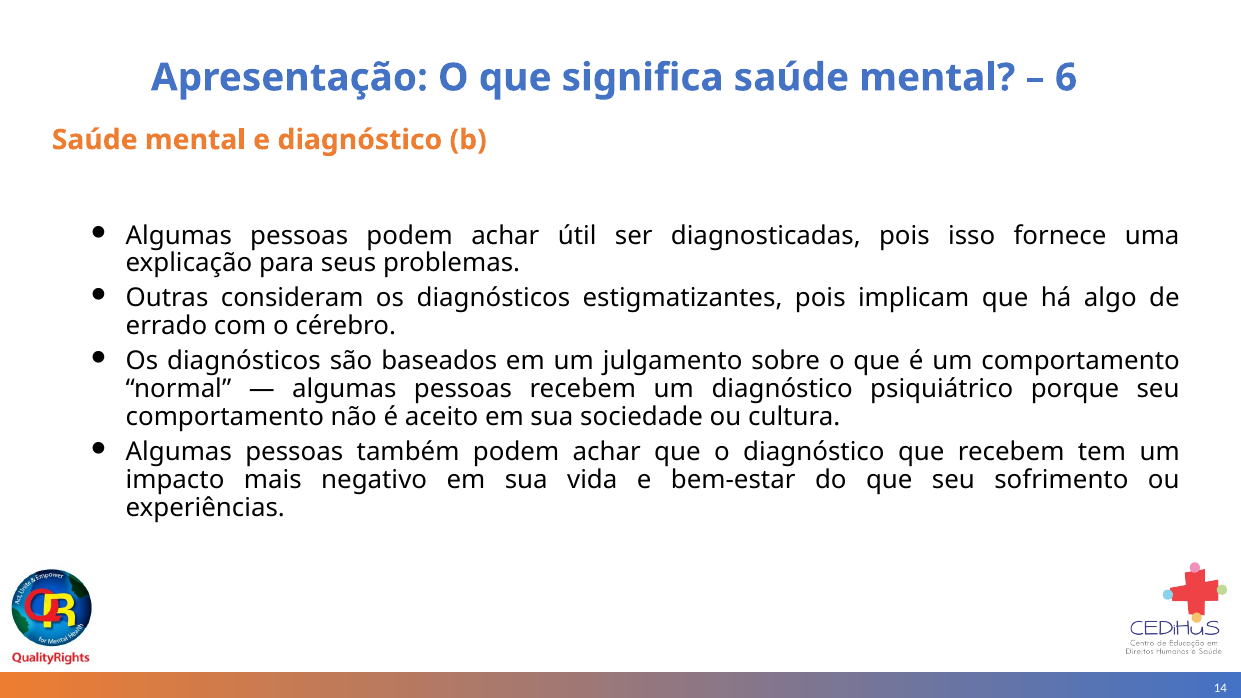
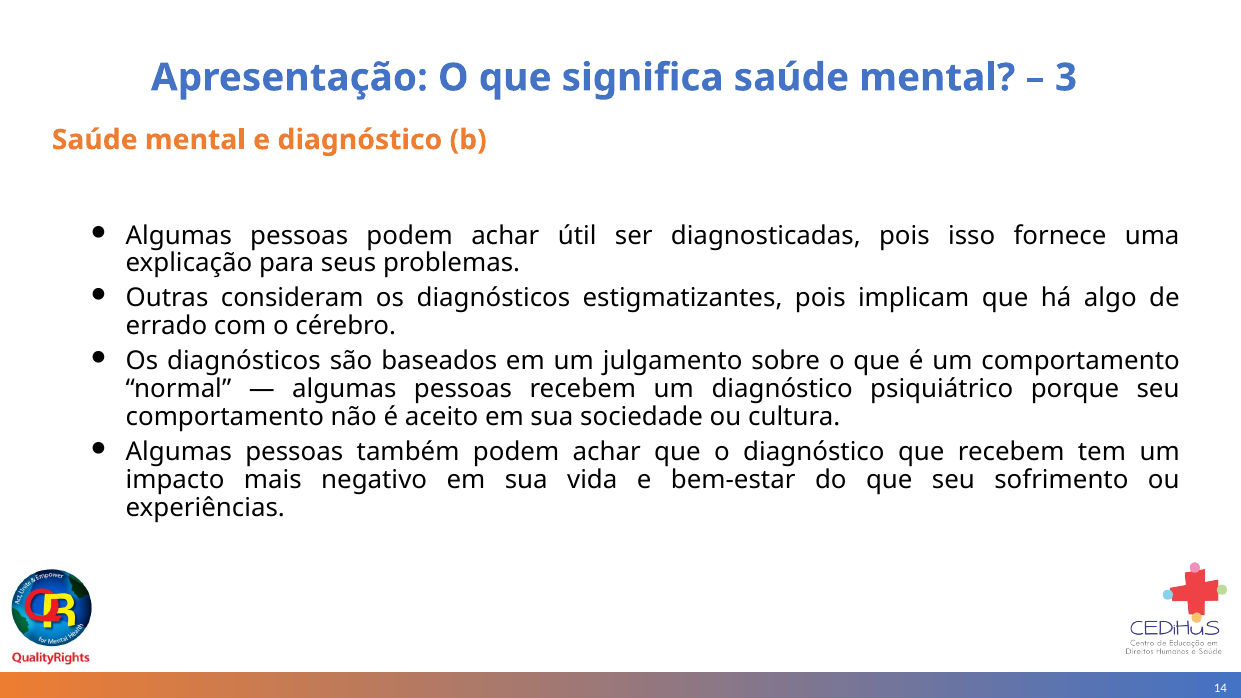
6: 6 -> 3
